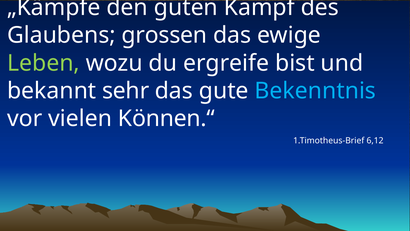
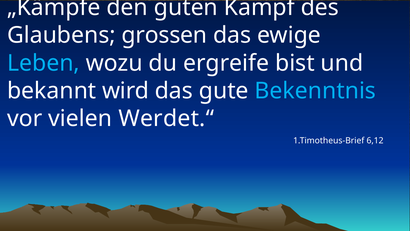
Leben colour: light green -> light blue
sehr: sehr -> wird
Können.“: Können.“ -> Werdet.“
